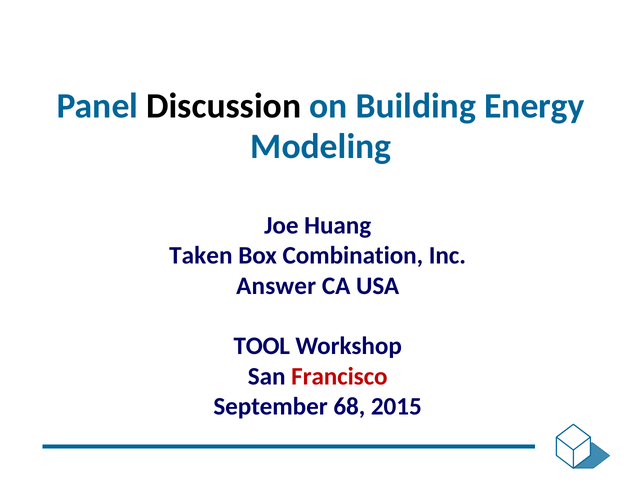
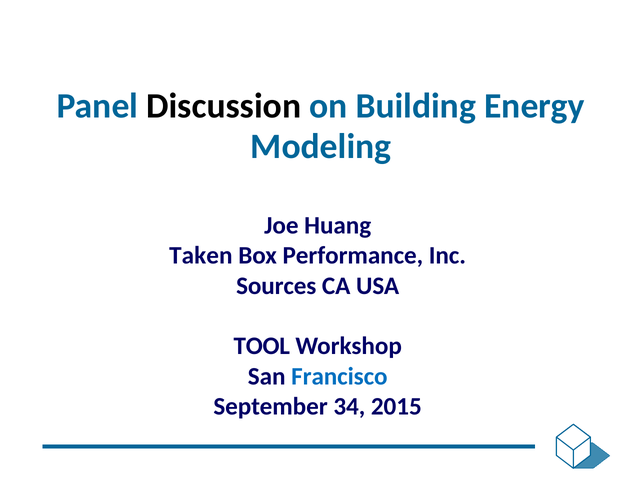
Combination: Combination -> Performance
Answer: Answer -> Sources
Francisco colour: red -> blue
68: 68 -> 34
